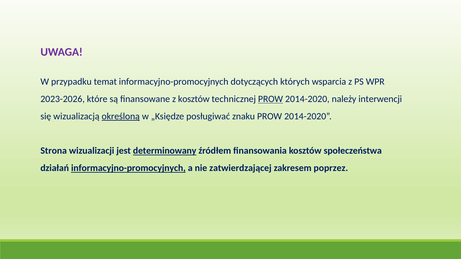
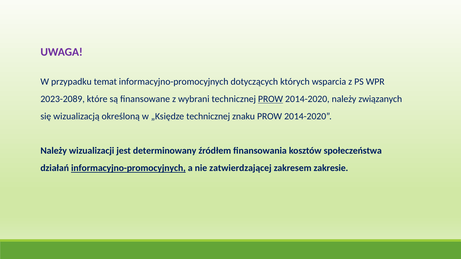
2023-2026: 2023-2026 -> 2023-2089
z kosztów: kosztów -> wybrani
interwencji: interwencji -> związanych
określoną underline: present -> none
„Księdze posługiwać: posługiwać -> technicznej
Strona at (54, 151): Strona -> Należy
determinowany underline: present -> none
poprzez: poprzez -> zakresie
